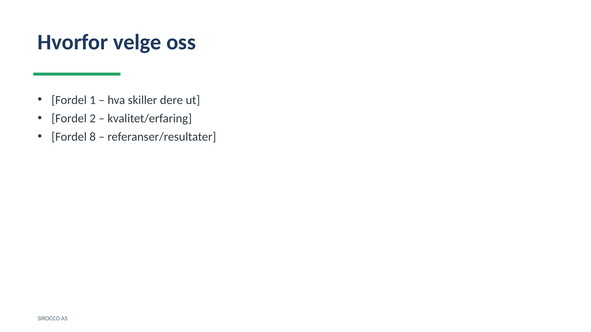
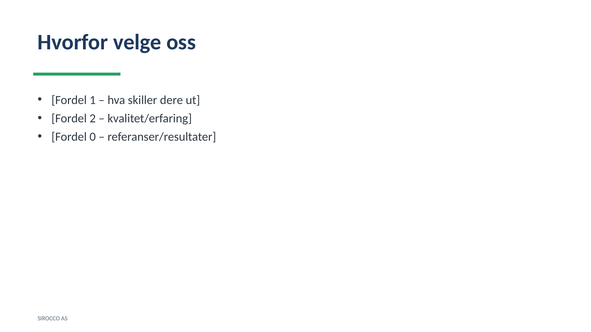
8: 8 -> 0
